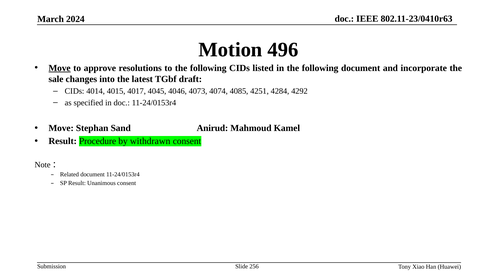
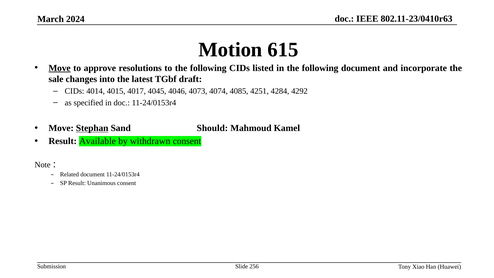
496: 496 -> 615
Stephan underline: none -> present
Anirud: Anirud -> Should
Procedure: Procedure -> Available
